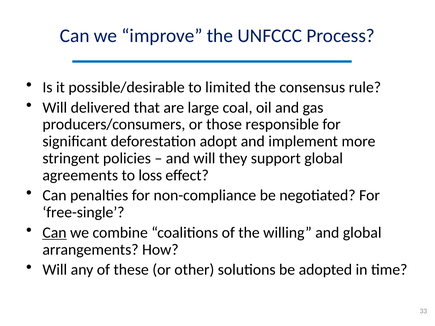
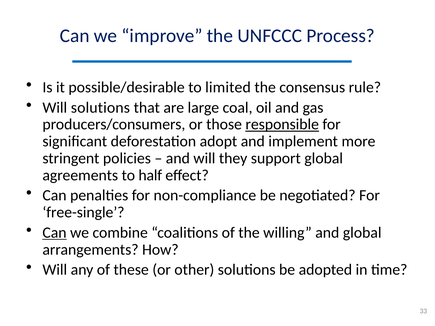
Will delivered: delivered -> solutions
responsible underline: none -> present
loss: loss -> half
